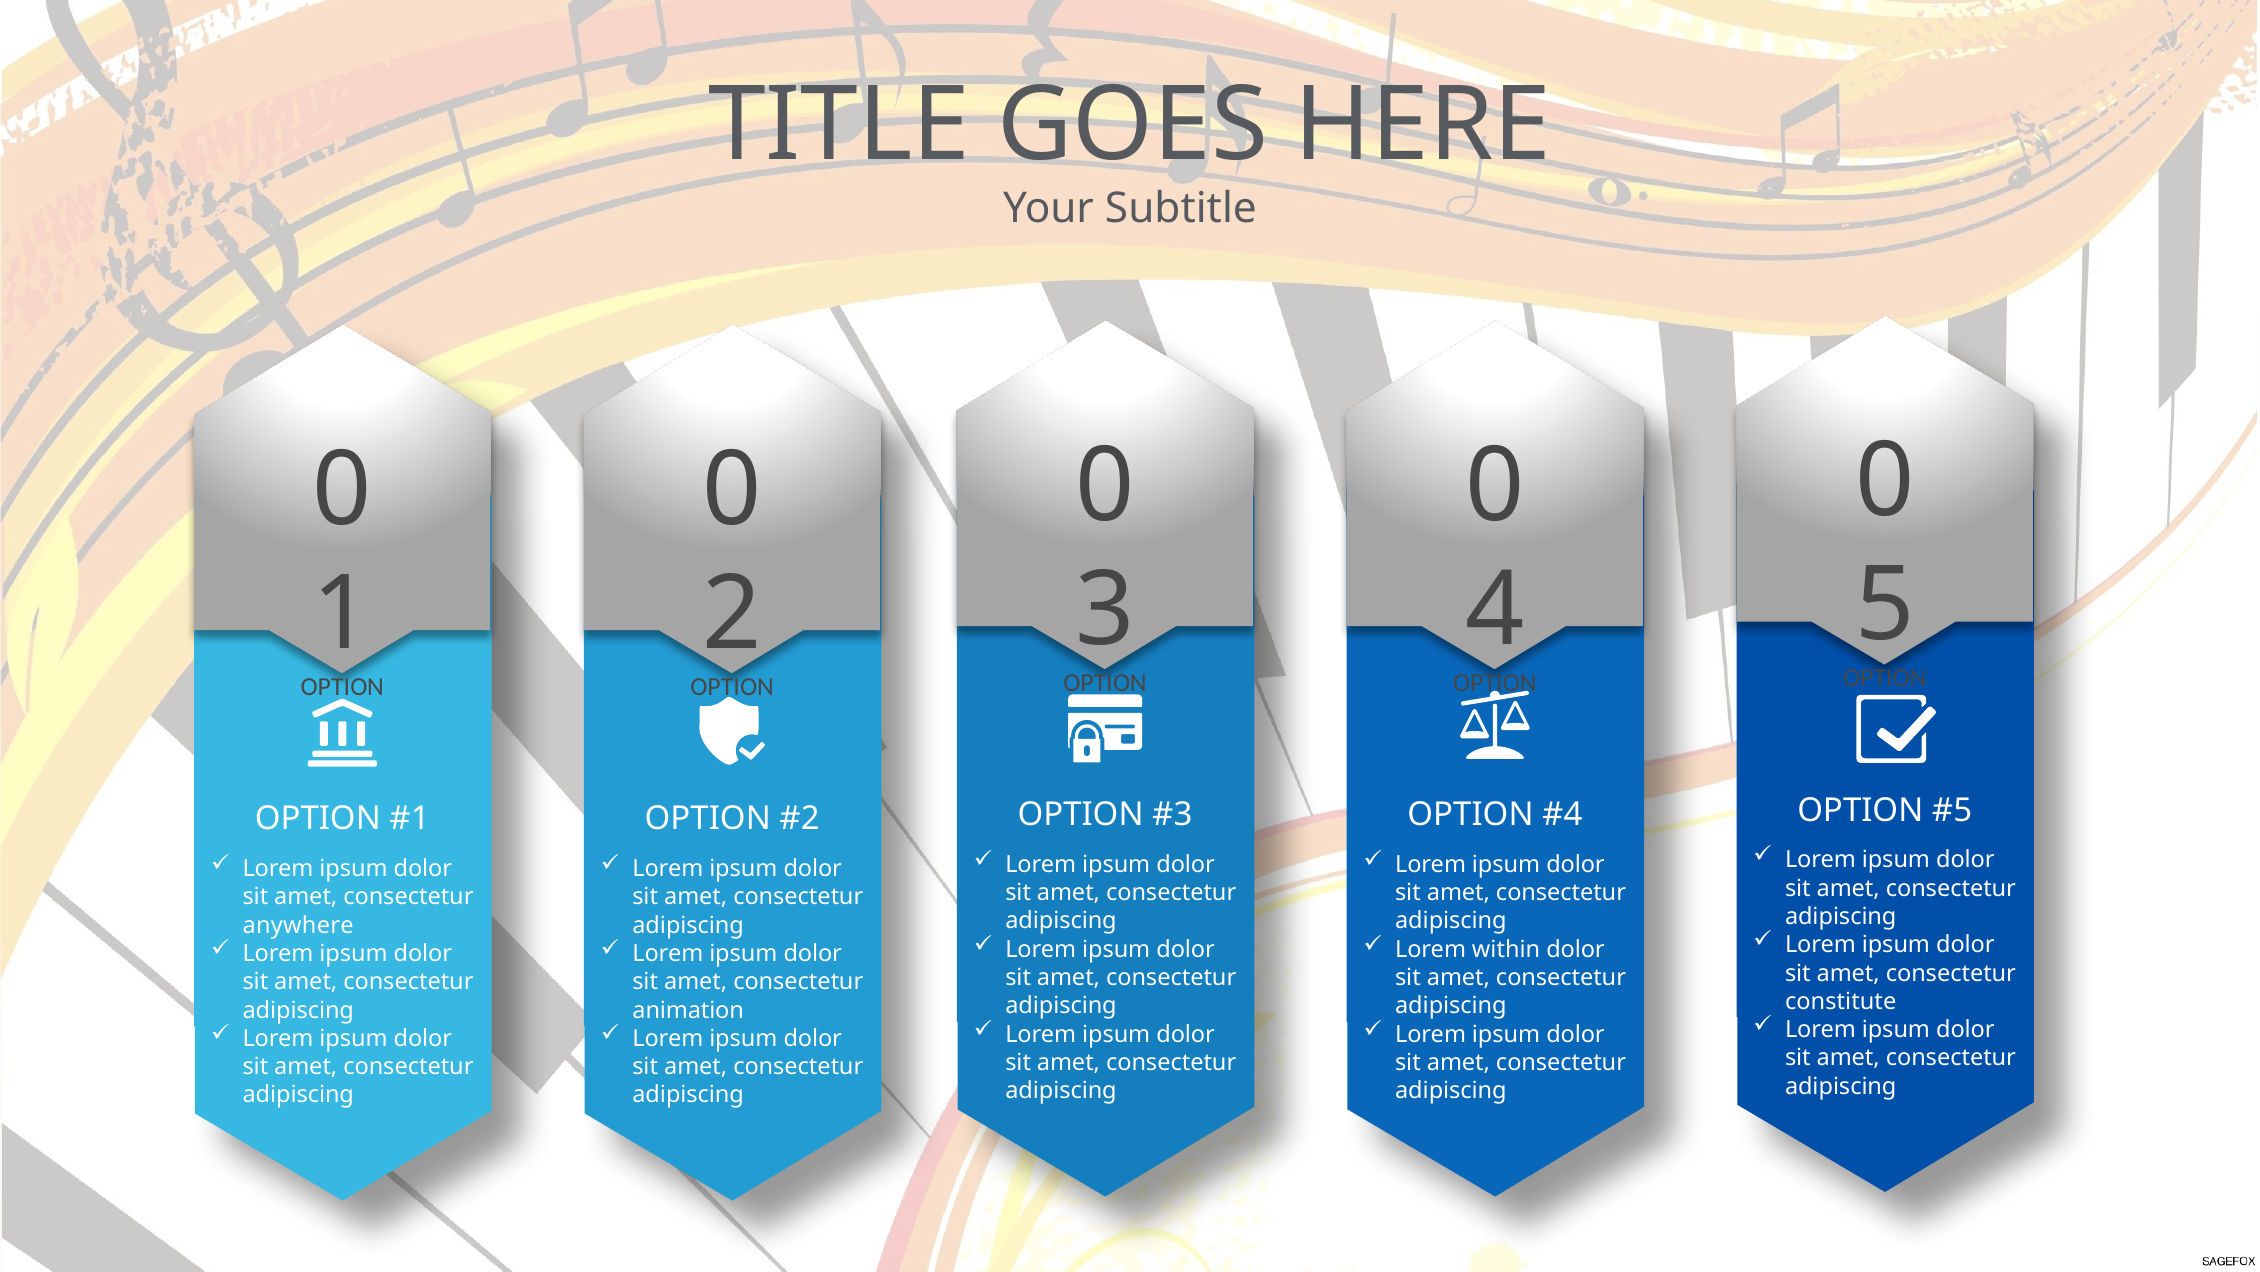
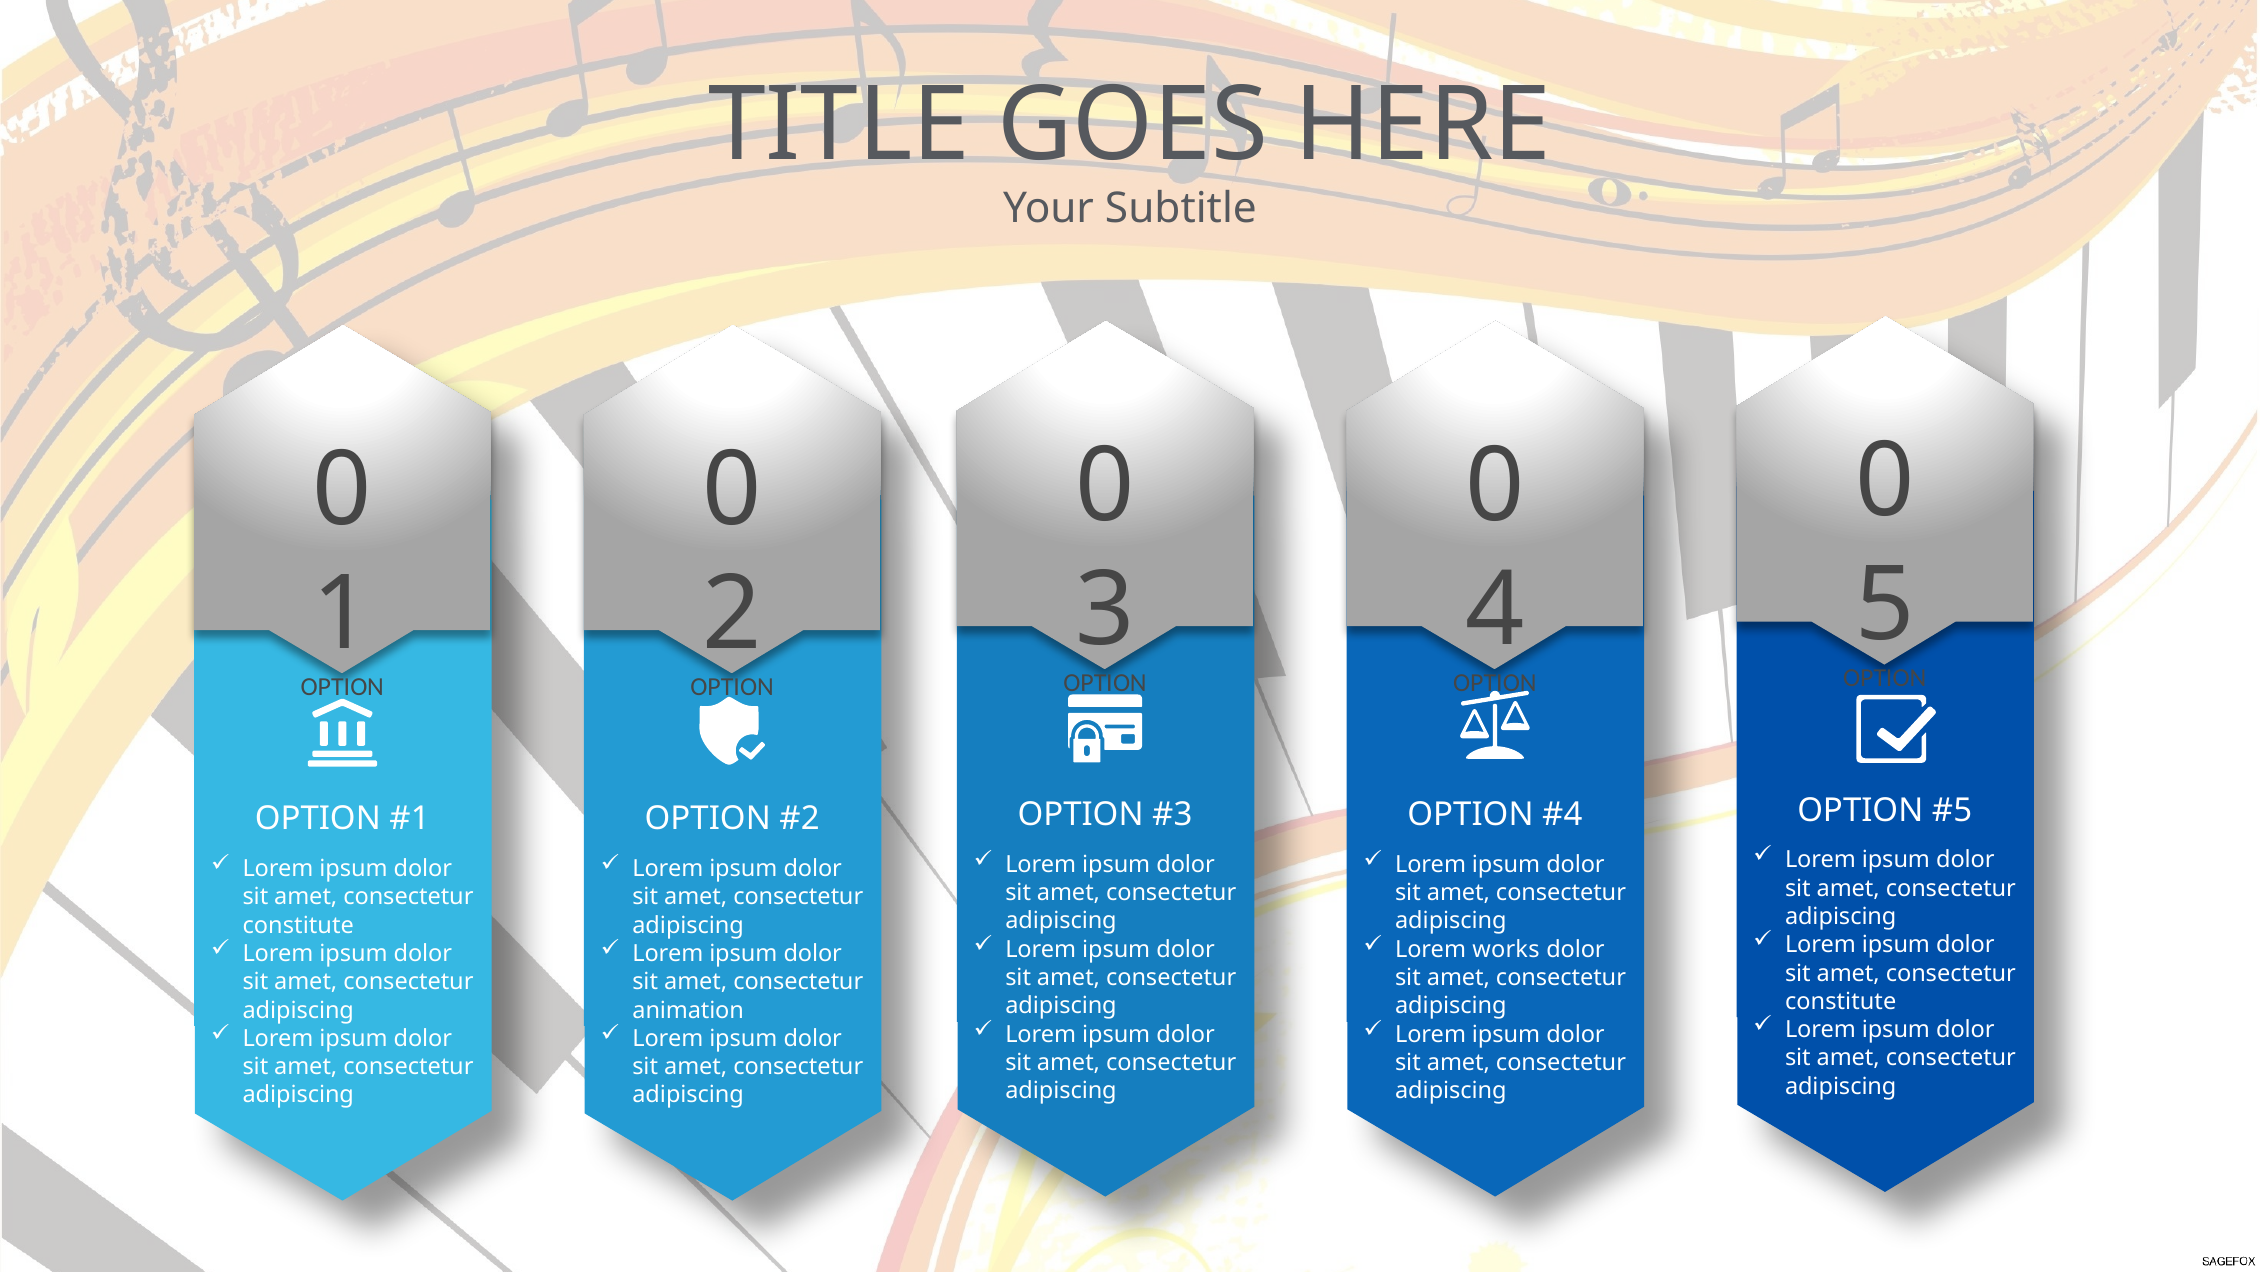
anywhere at (298, 925): anywhere -> constitute
within: within -> works
